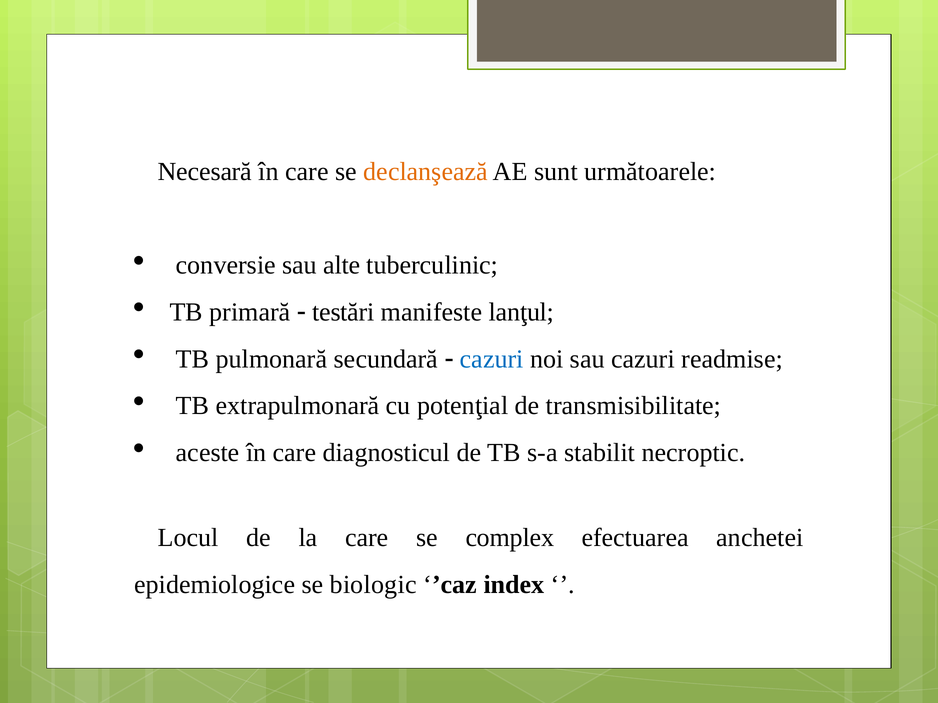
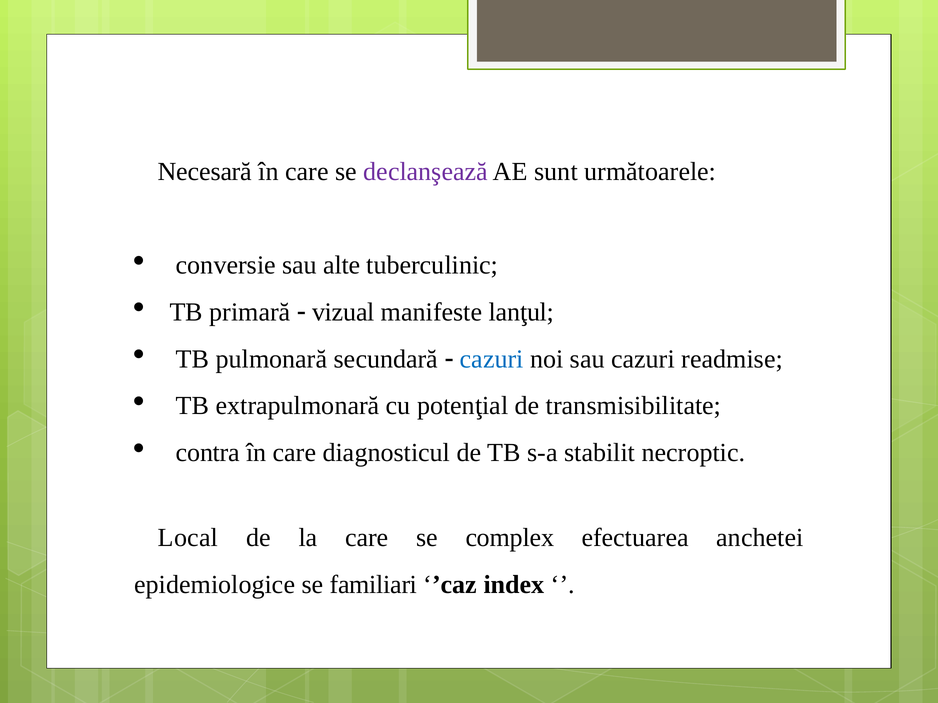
declanşează colour: orange -> purple
testări: testări -> vizual
aceste: aceste -> contra
Locul: Locul -> Local
biologic: biologic -> familiari
